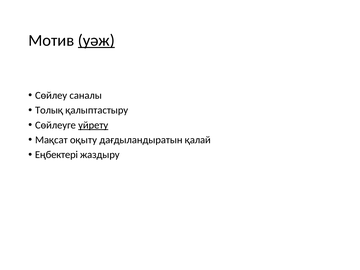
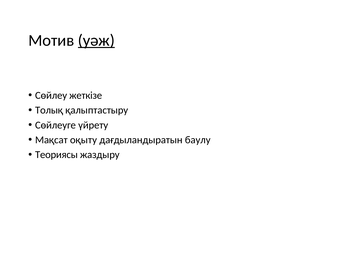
саналы: саналы -> жеткізе
үйрету underline: present -> none
қалай: қалай -> баулу
Еңбектері: Еңбектері -> Теориясы
